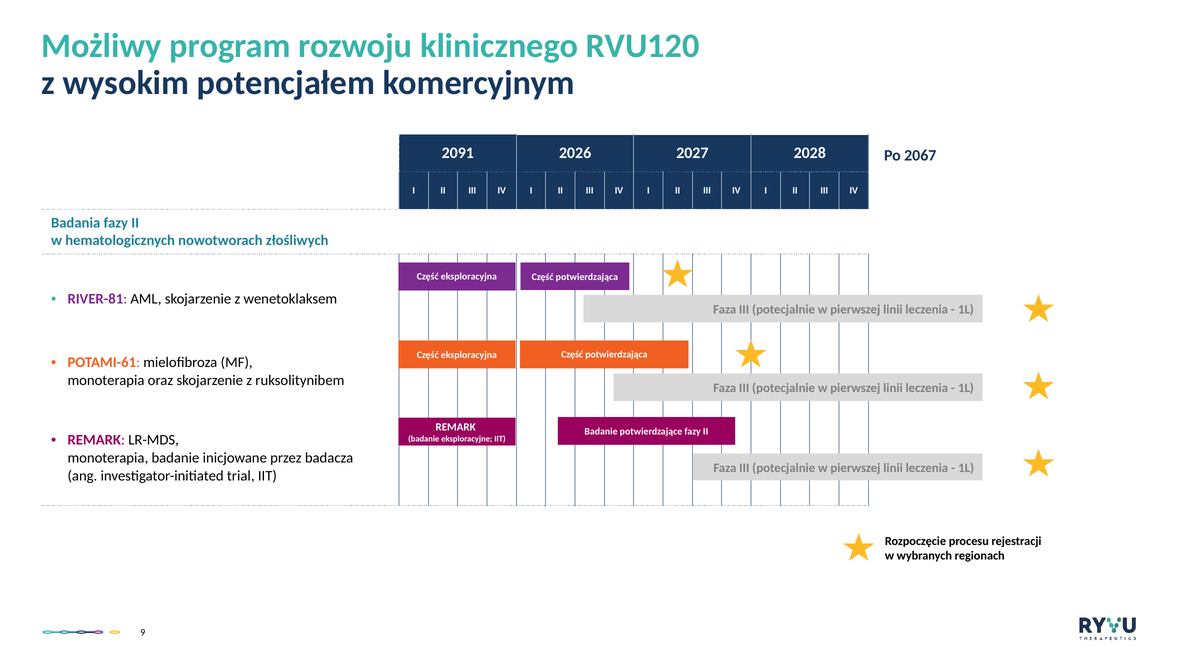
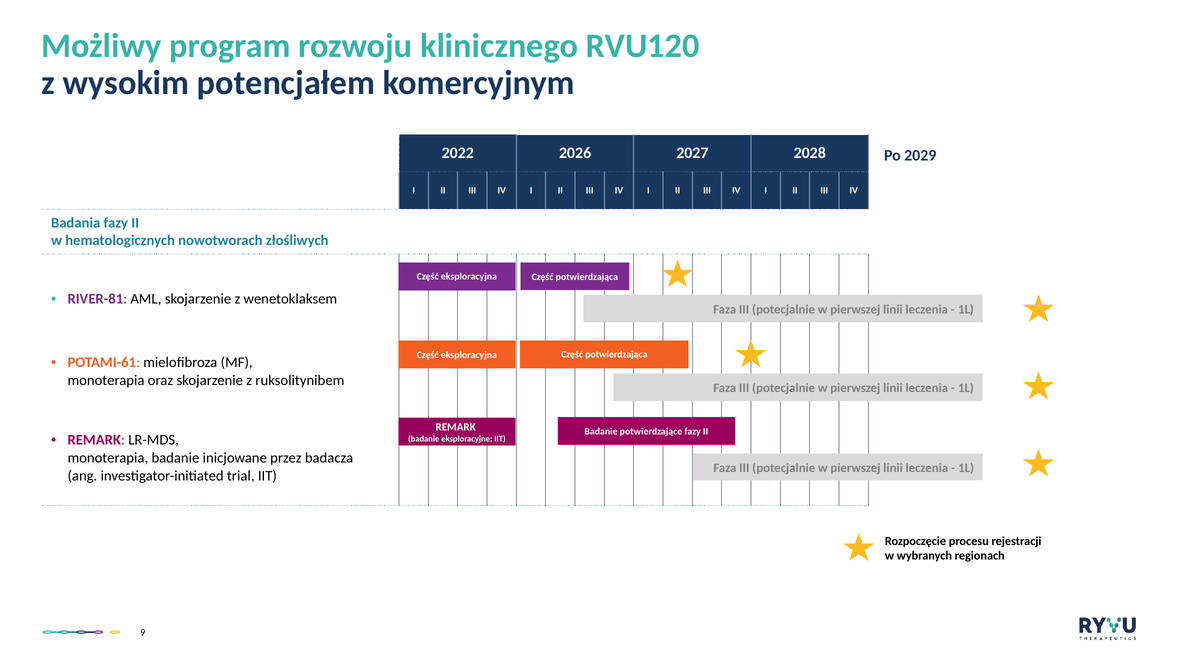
2091: 2091 -> 2022
2067: 2067 -> 2029
